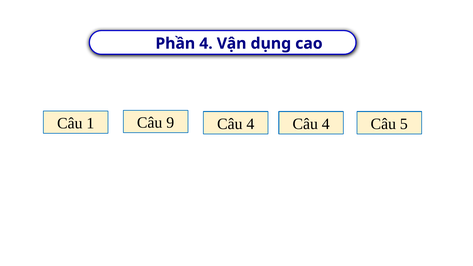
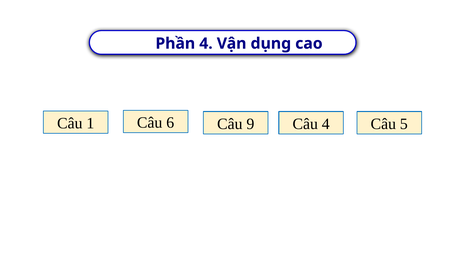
9: 9 -> 6
4 at (250, 124): 4 -> 9
